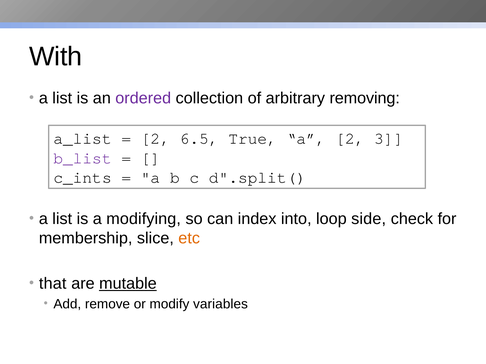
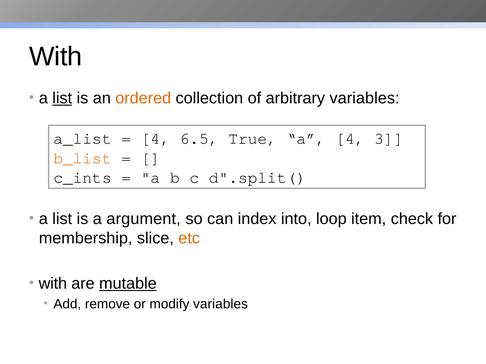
list at (62, 98) underline: none -> present
ordered colour: purple -> orange
arbitrary removing: removing -> variables
2 at (155, 139): 2 -> 4
a 2: 2 -> 4
b_list colour: purple -> orange
modifying: modifying -> argument
side: side -> item
that at (53, 284): that -> with
